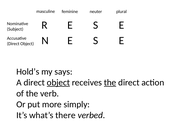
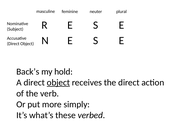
Hold’s: Hold’s -> Back’s
says: says -> hold
the at (110, 82) underline: present -> none
there: there -> these
